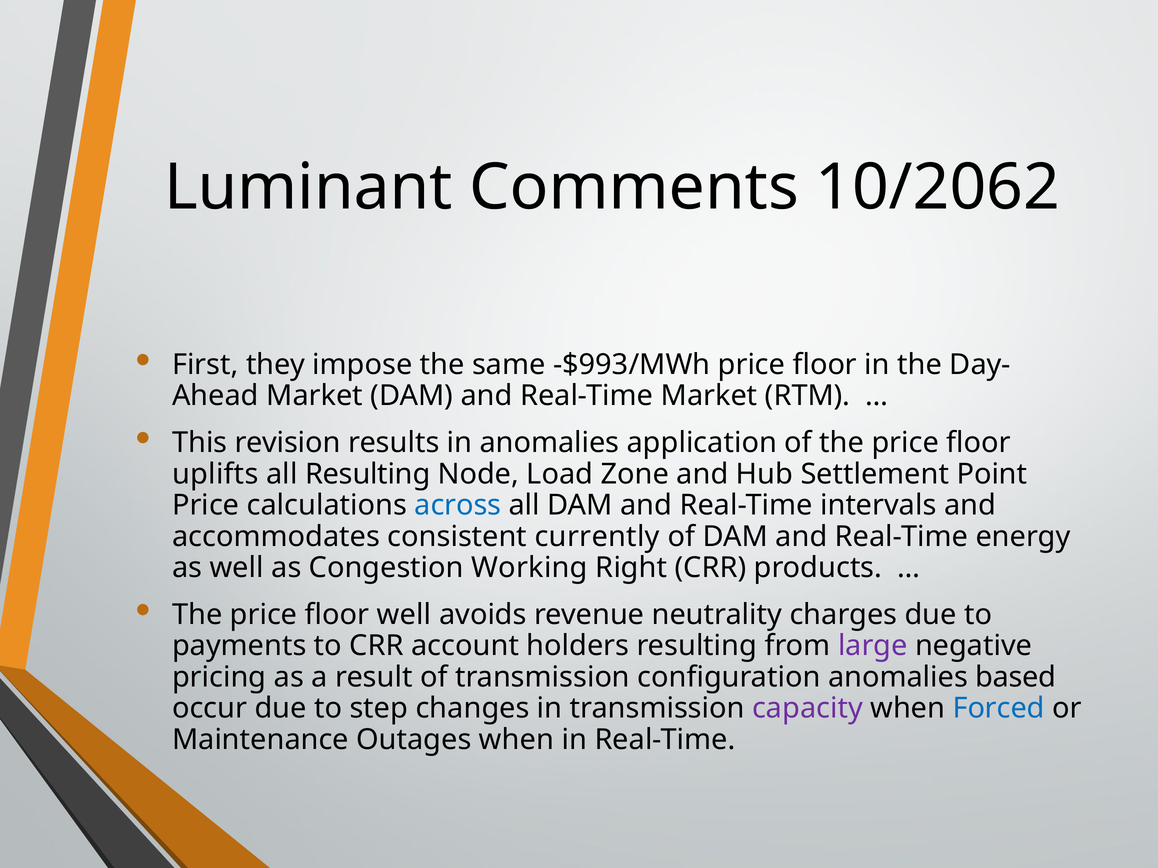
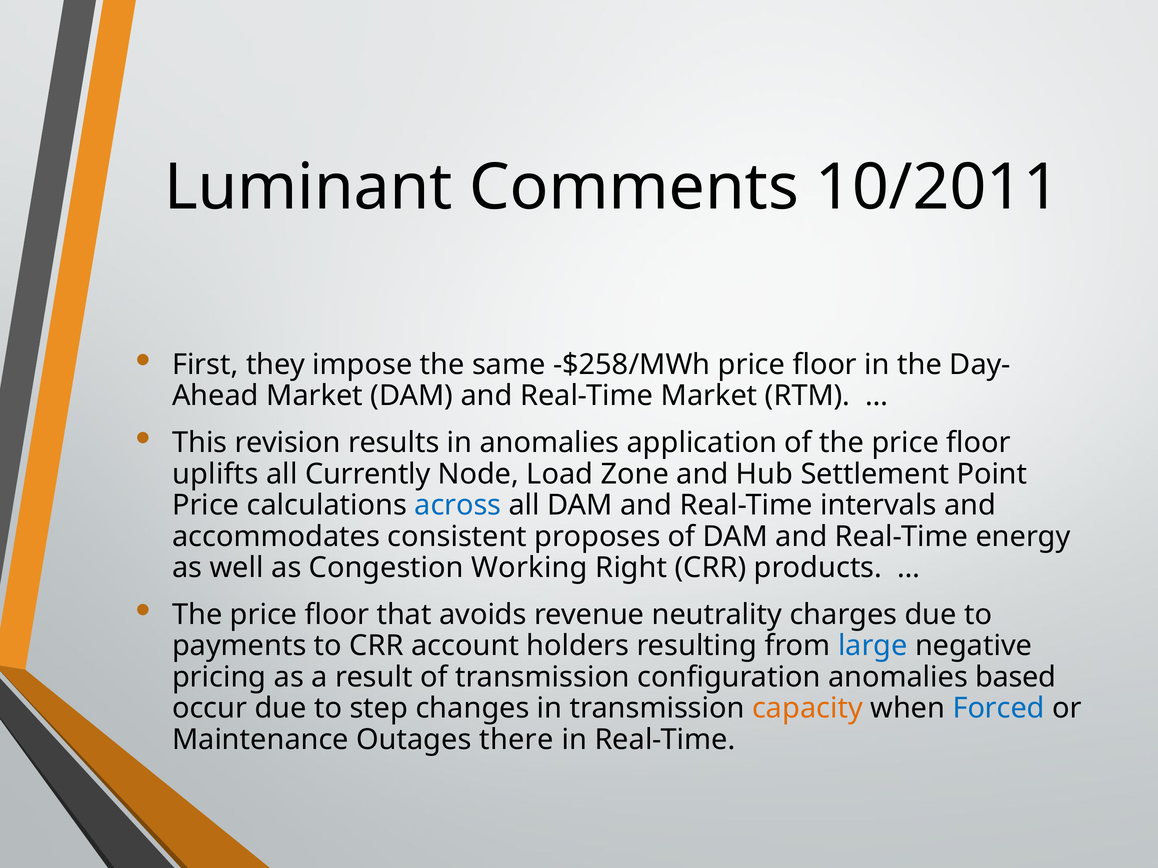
10/2062: 10/2062 -> 10/2011
-$993/MWh: -$993/MWh -> -$258/MWh
all Resulting: Resulting -> Currently
currently: currently -> proposes
floor well: well -> that
large colour: purple -> blue
capacity colour: purple -> orange
Outages when: when -> there
